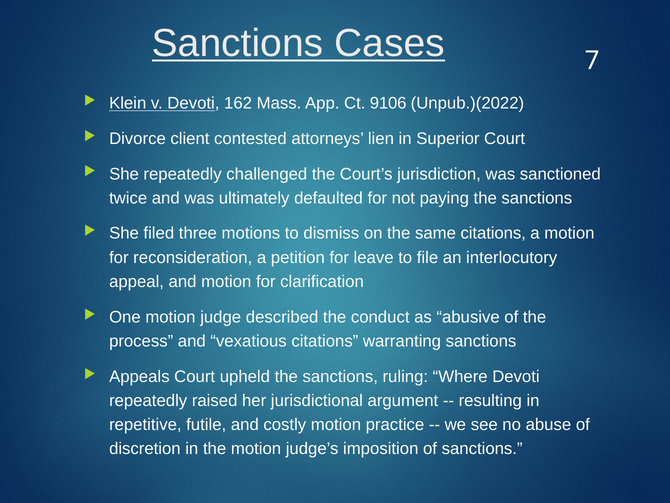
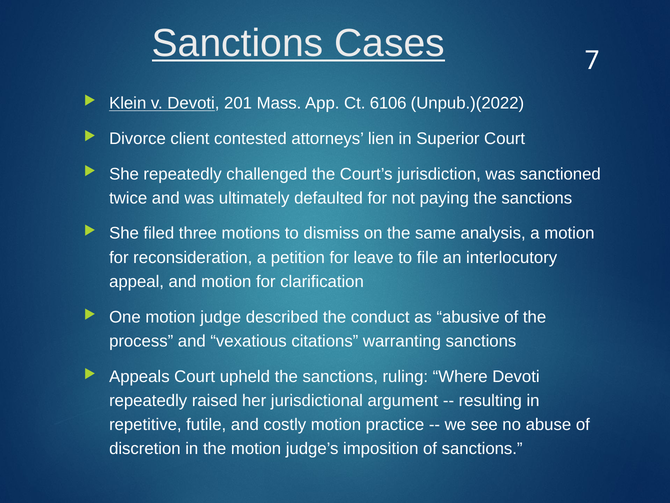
162: 162 -> 201
9106: 9106 -> 6106
same citations: citations -> analysis
